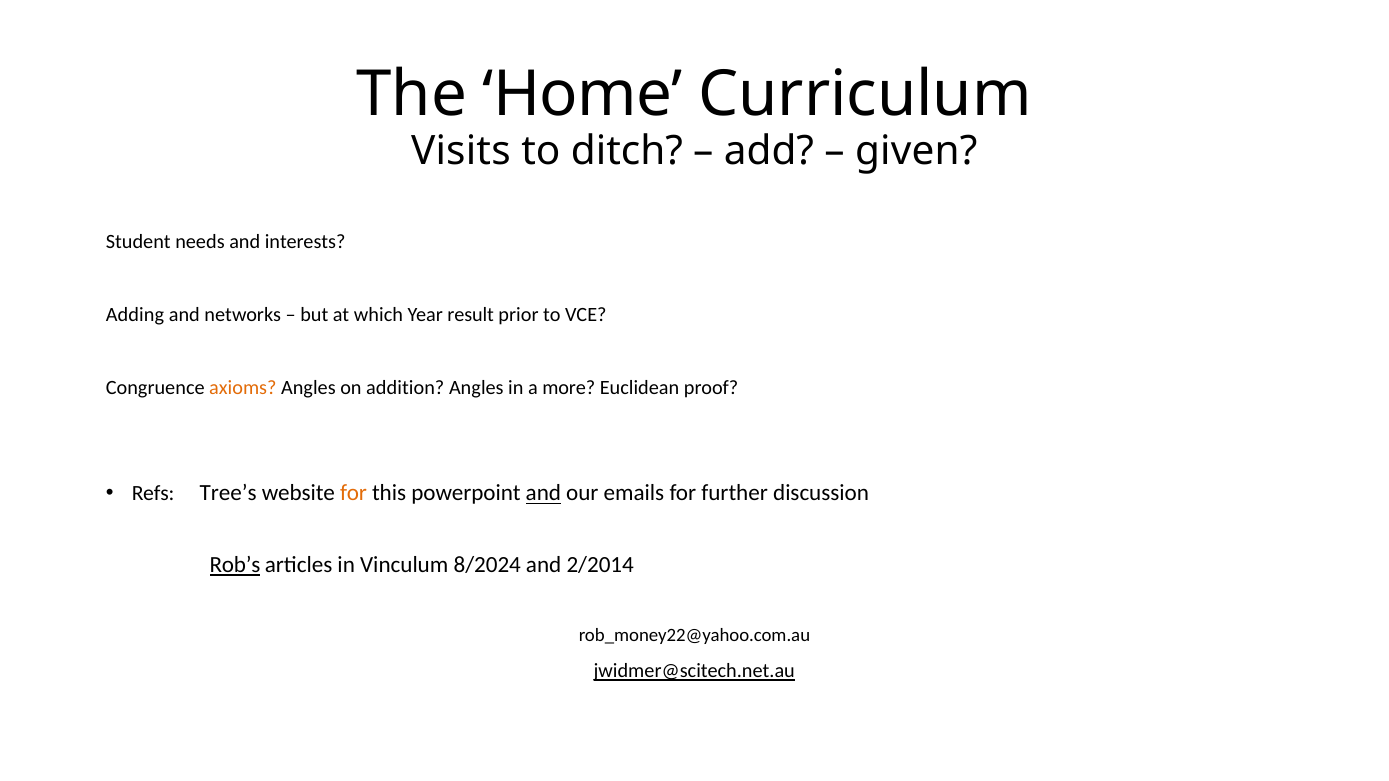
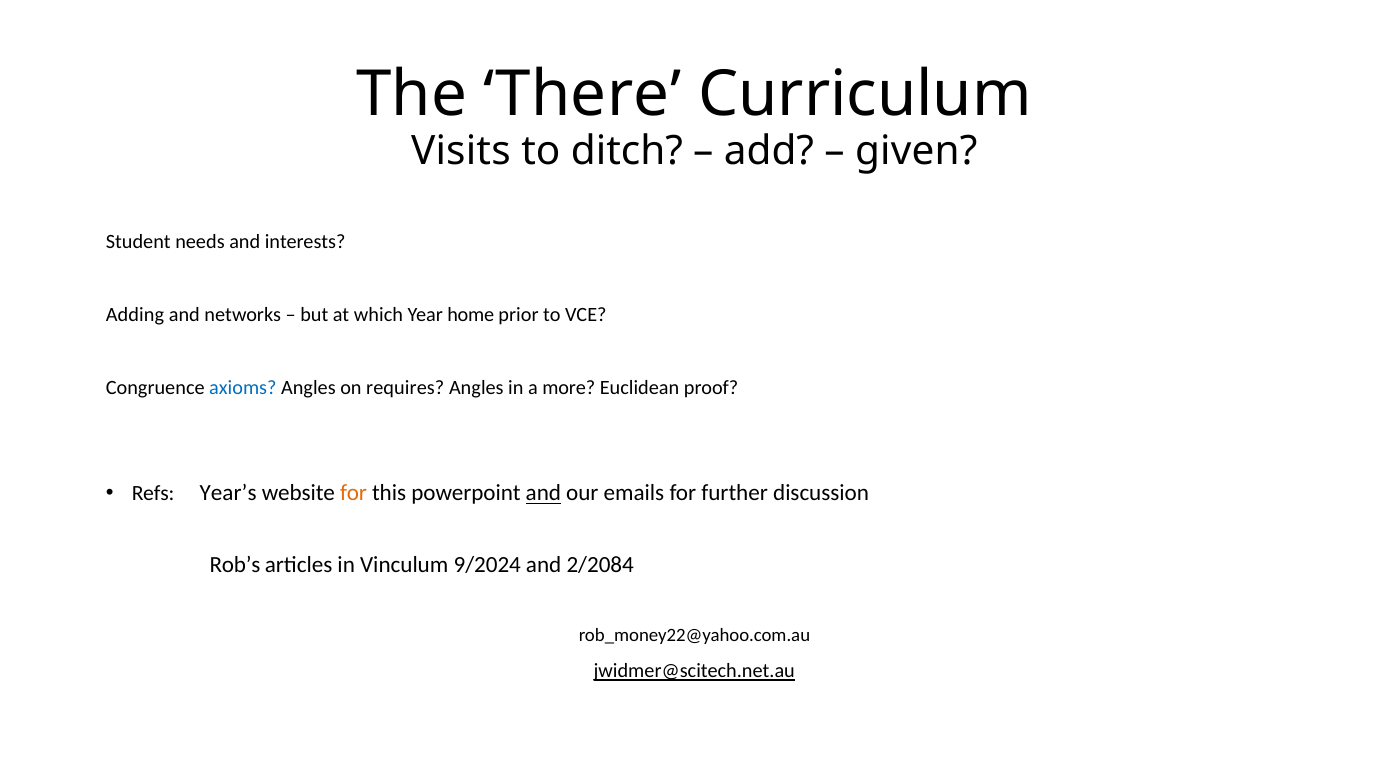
Home: Home -> There
result: result -> home
axioms colour: orange -> blue
addition: addition -> requires
Tree’s: Tree’s -> Year’s
Rob’s underline: present -> none
8/2024: 8/2024 -> 9/2024
2/2014: 2/2014 -> 2/2084
